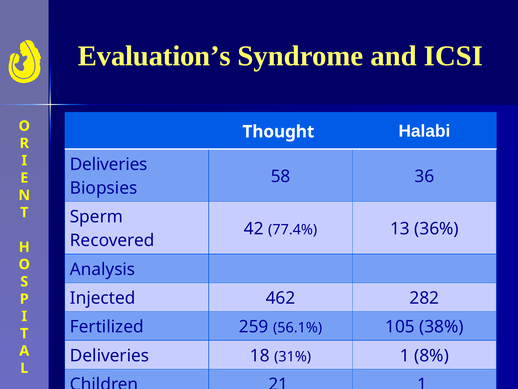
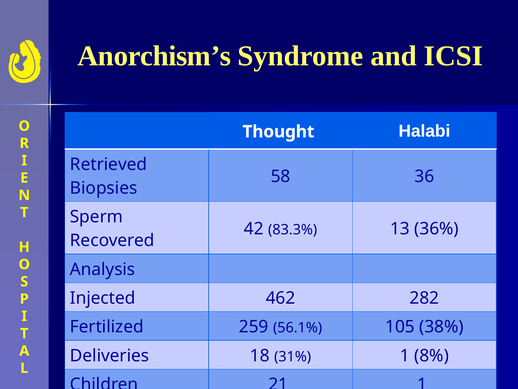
Evaluation’s: Evaluation’s -> Anorchism’s
Deliveries at (109, 164): Deliveries -> Retrieved
77.4%: 77.4% -> 83.3%
